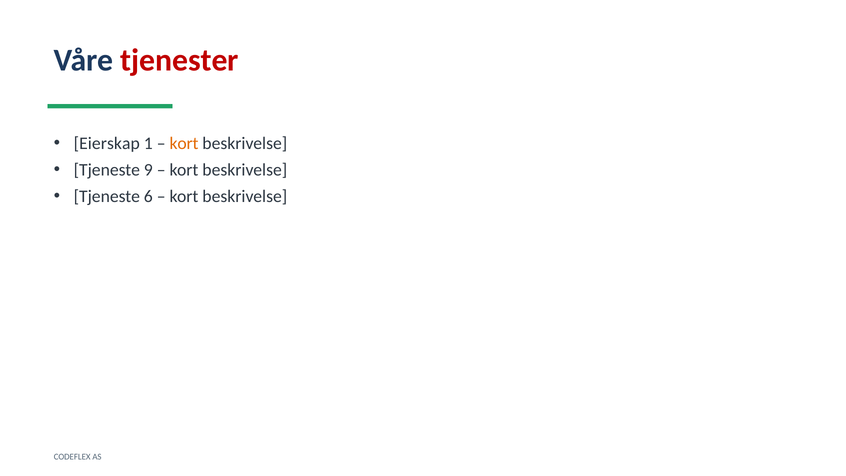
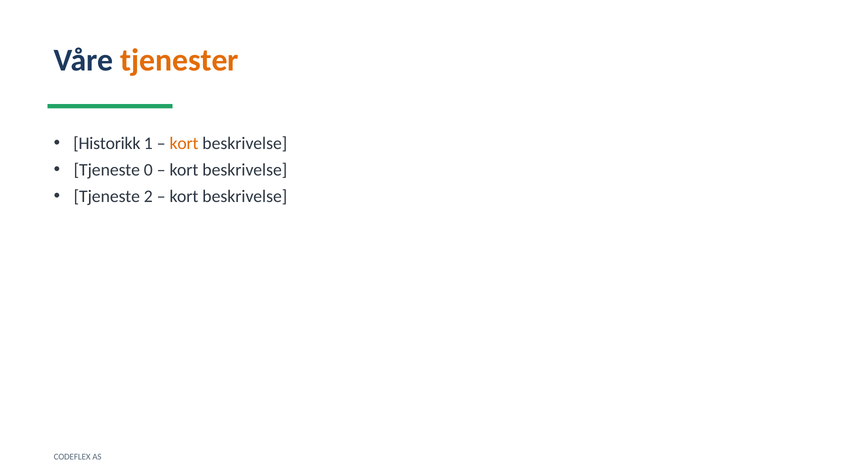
tjenester colour: red -> orange
Eierskap: Eierskap -> Historikk
9: 9 -> 0
6: 6 -> 2
